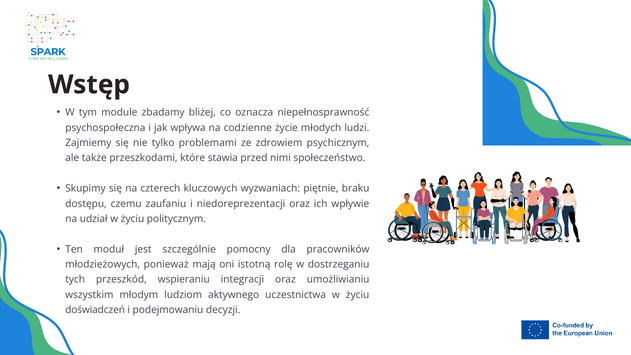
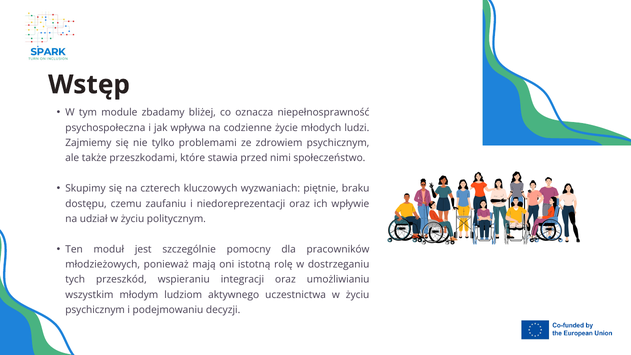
doświadczeń at (95, 310): doświadczeń -> psychicznym
